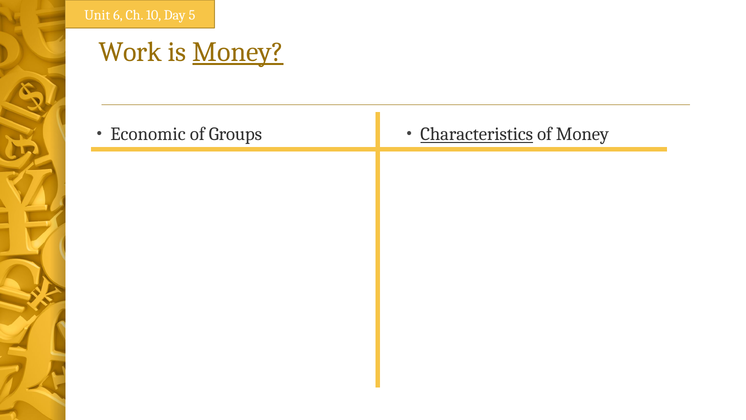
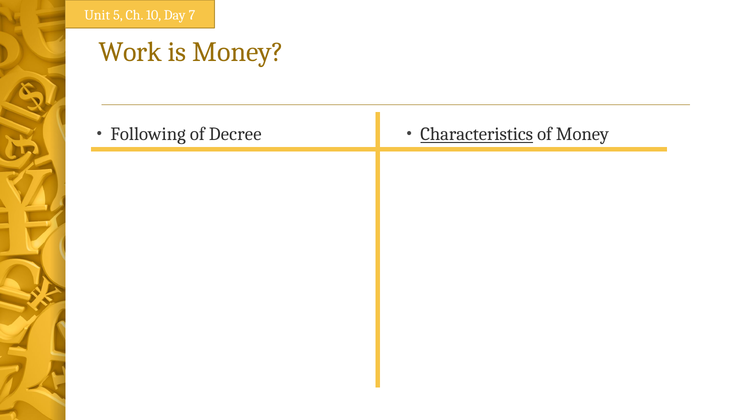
6: 6 -> 5
5: 5 -> 7
Money at (238, 52) underline: present -> none
Economic: Economic -> Following
Groups: Groups -> Decree
